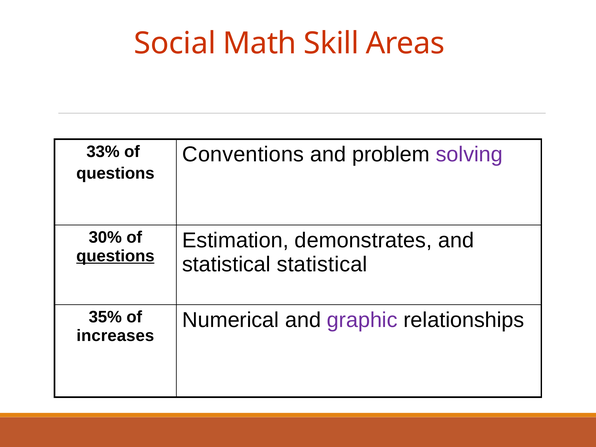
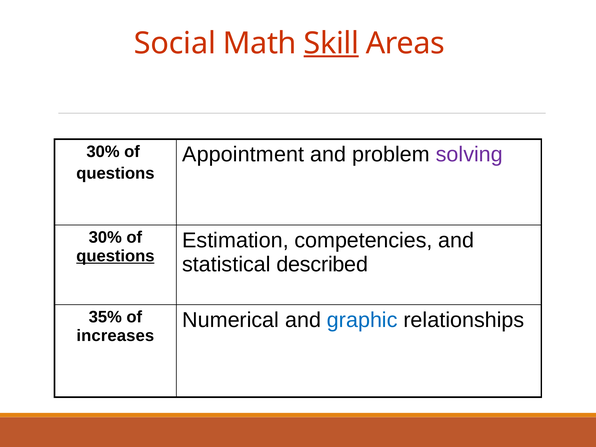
Skill underline: none -> present
33% at (103, 152): 33% -> 30%
Conventions: Conventions -> Appointment
demonstrates: demonstrates -> competencies
statistical statistical: statistical -> described
graphic colour: purple -> blue
